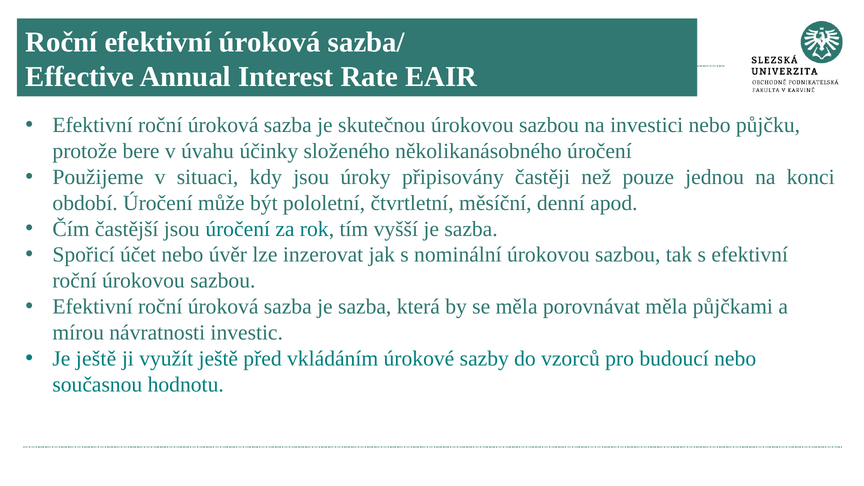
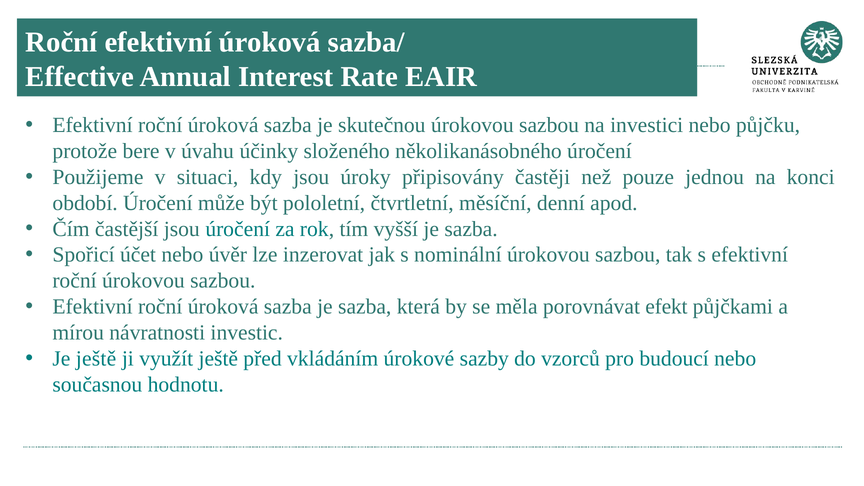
porovnávat měla: měla -> efekt
